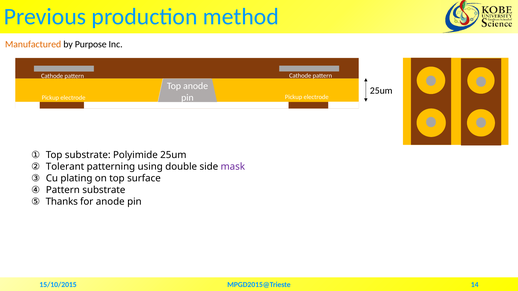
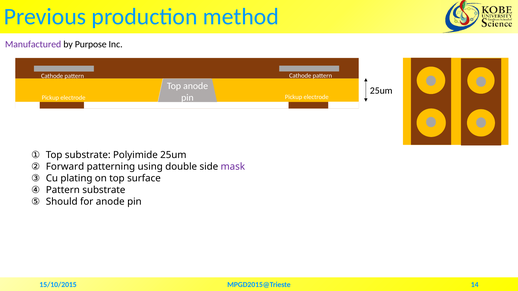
Manufactured colour: orange -> purple
Tolerant: Tolerant -> Forward
Thanks: Thanks -> Should
